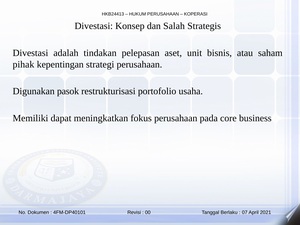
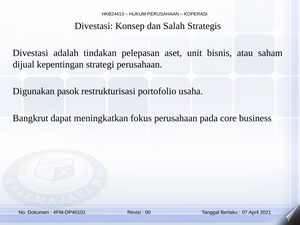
pihak: pihak -> dijual
Memiliki: Memiliki -> Bangkrut
